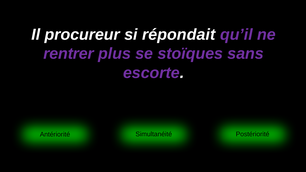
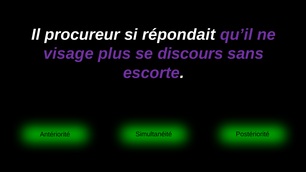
rentrer: rentrer -> visage
stoïques: stoïques -> discours
